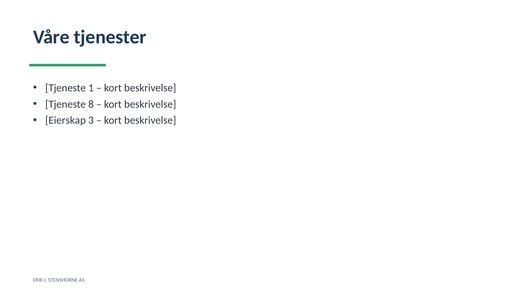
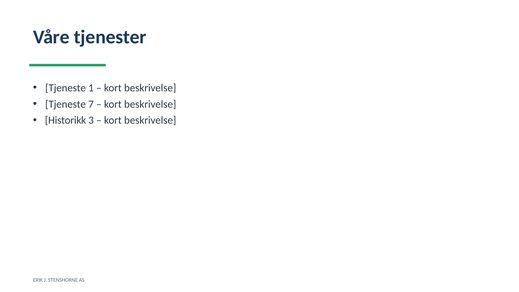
8: 8 -> 7
Eierskap: Eierskap -> Historikk
